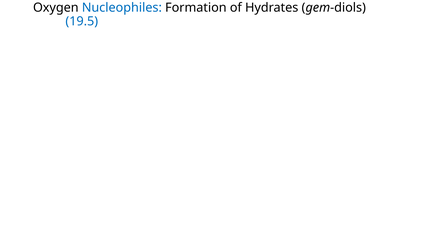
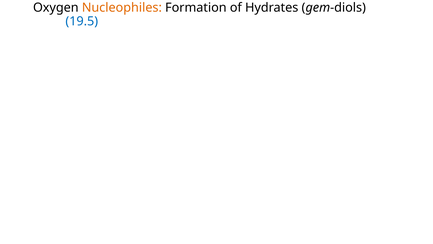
Nucleophiles colour: blue -> orange
